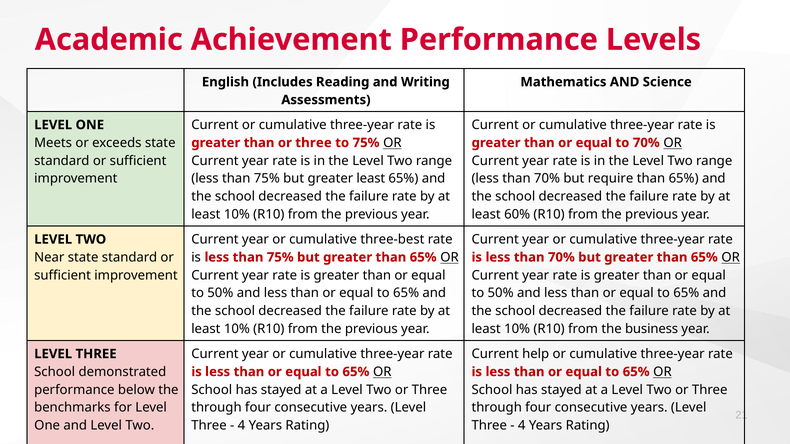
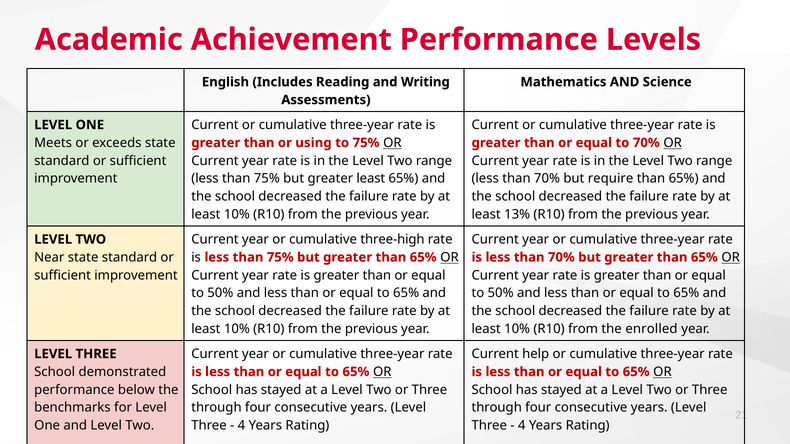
than or three: three -> using
60%: 60% -> 13%
three-best: three-best -> three-high
business: business -> enrolled
